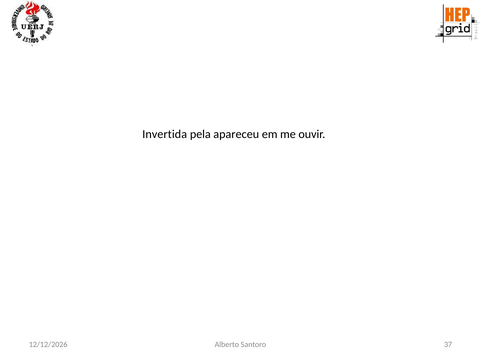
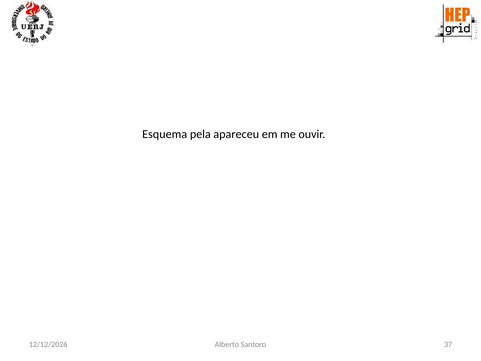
Invertida: Invertida -> Esquema
